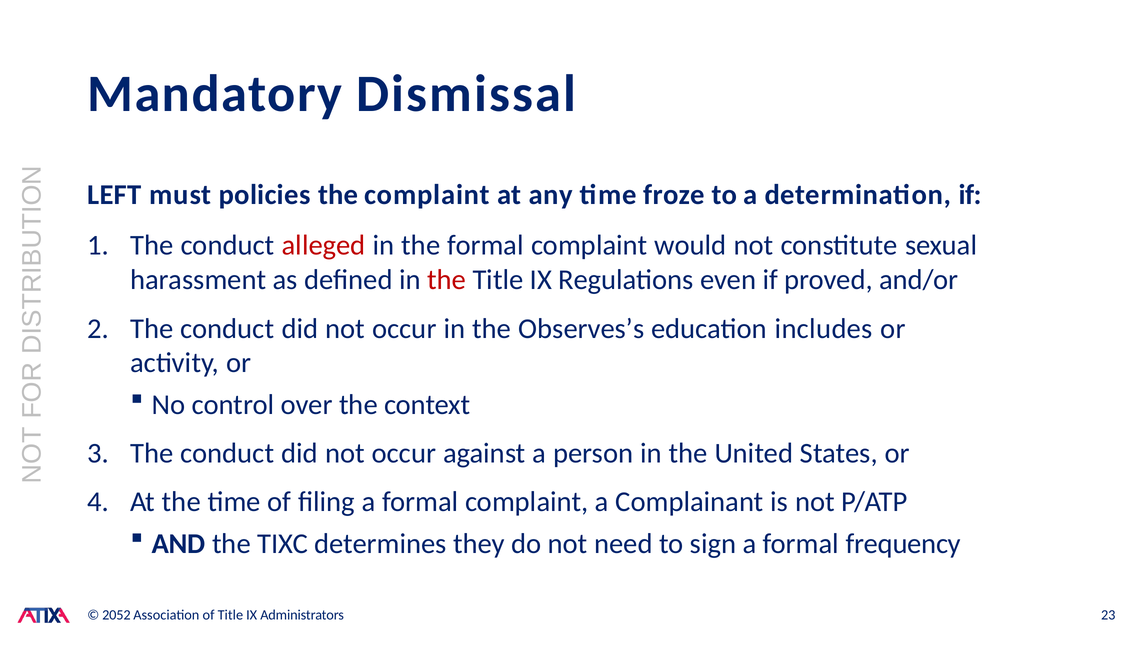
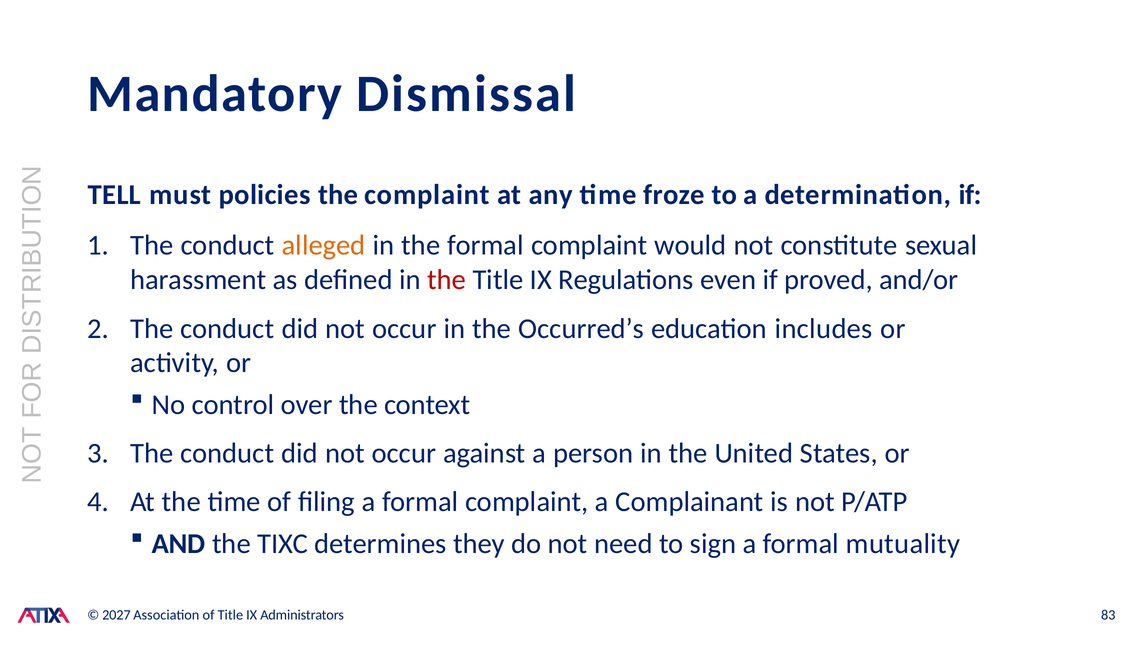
LEFT: LEFT -> TELL
alleged colour: red -> orange
Observes’s: Observes’s -> Occurred’s
frequency: frequency -> mutuality
2052: 2052 -> 2027
23: 23 -> 83
